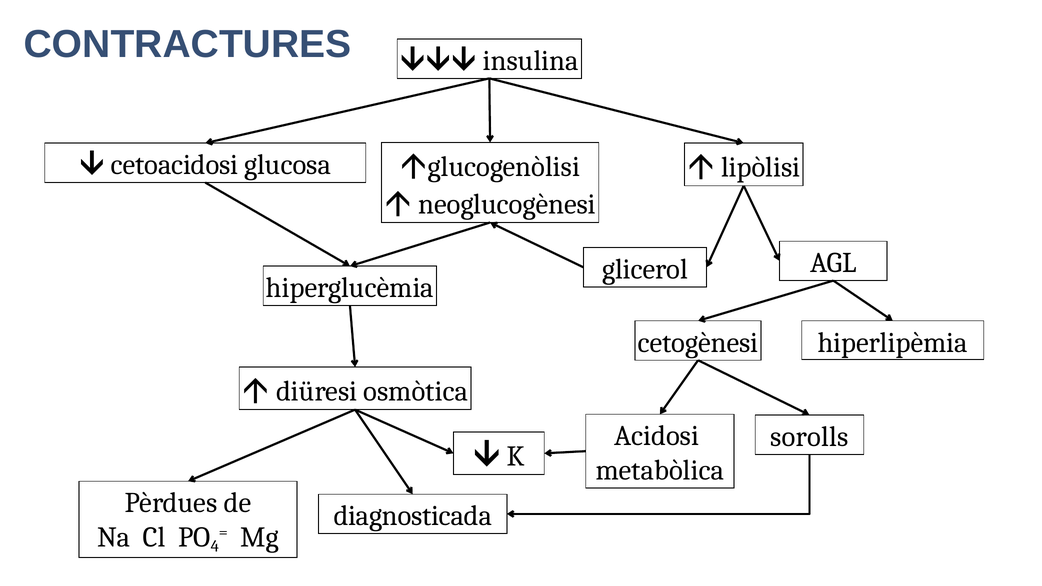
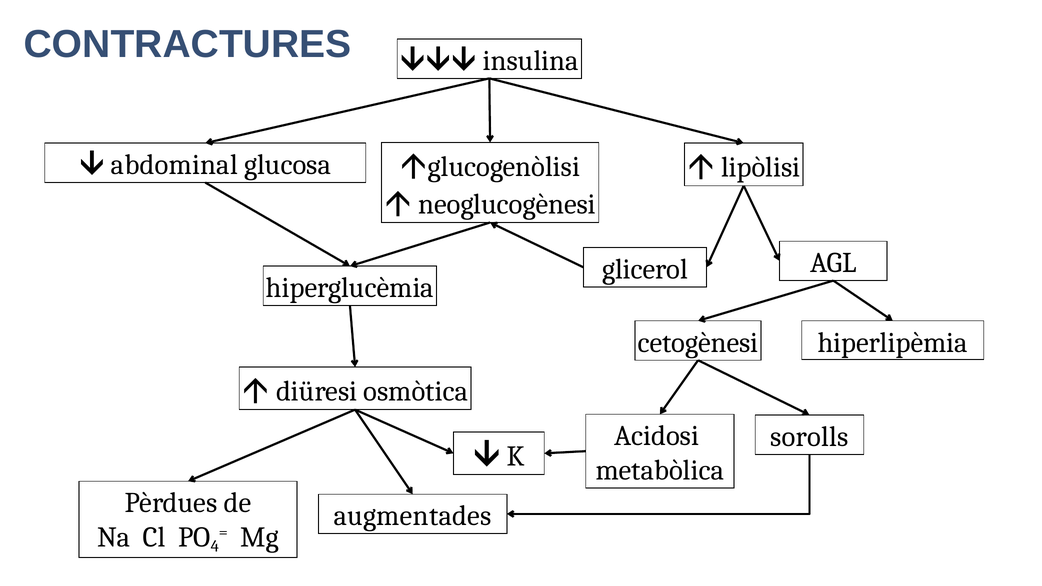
cetoacidosi: cetoacidosi -> abdominal
diagnosticada: diagnosticada -> augmentades
